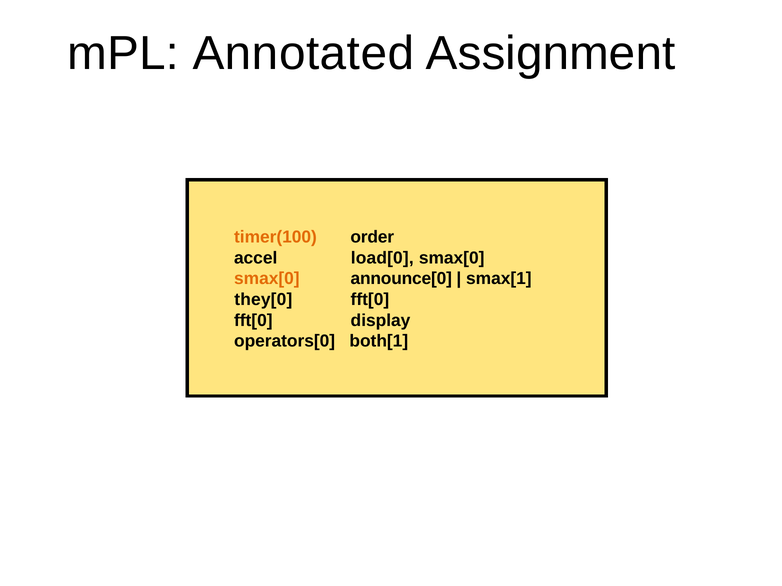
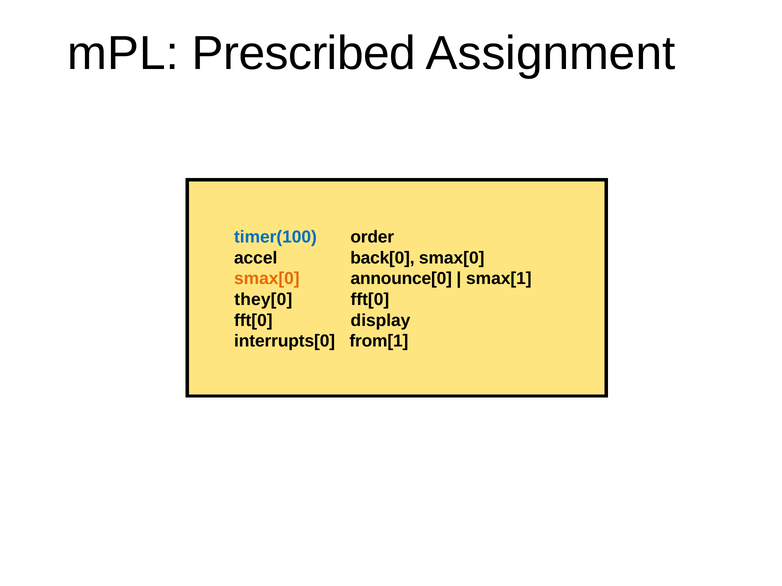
Annotated: Annotated -> Prescribed
timer(100 colour: orange -> blue
load[0: load[0 -> back[0
operators[0: operators[0 -> interrupts[0
both[1: both[1 -> from[1
